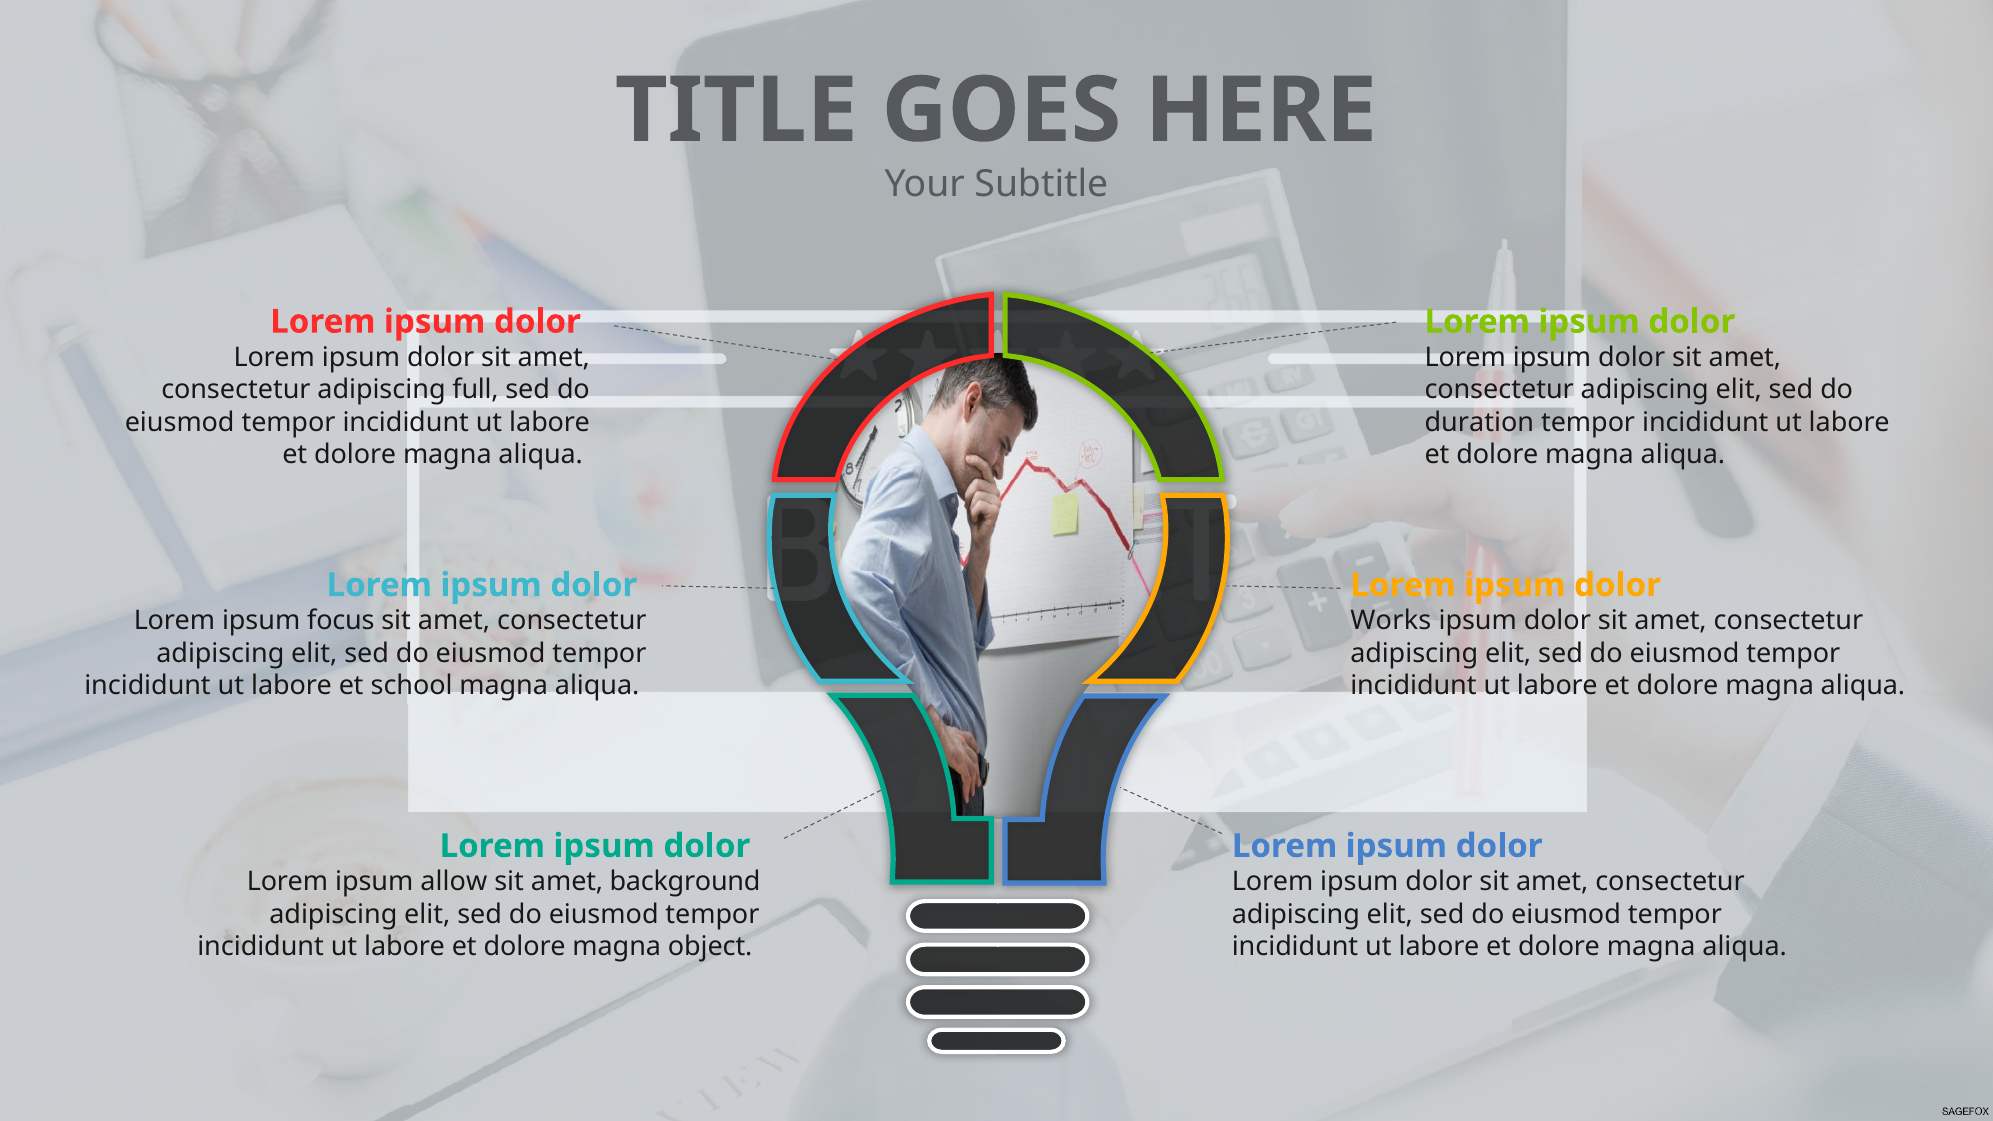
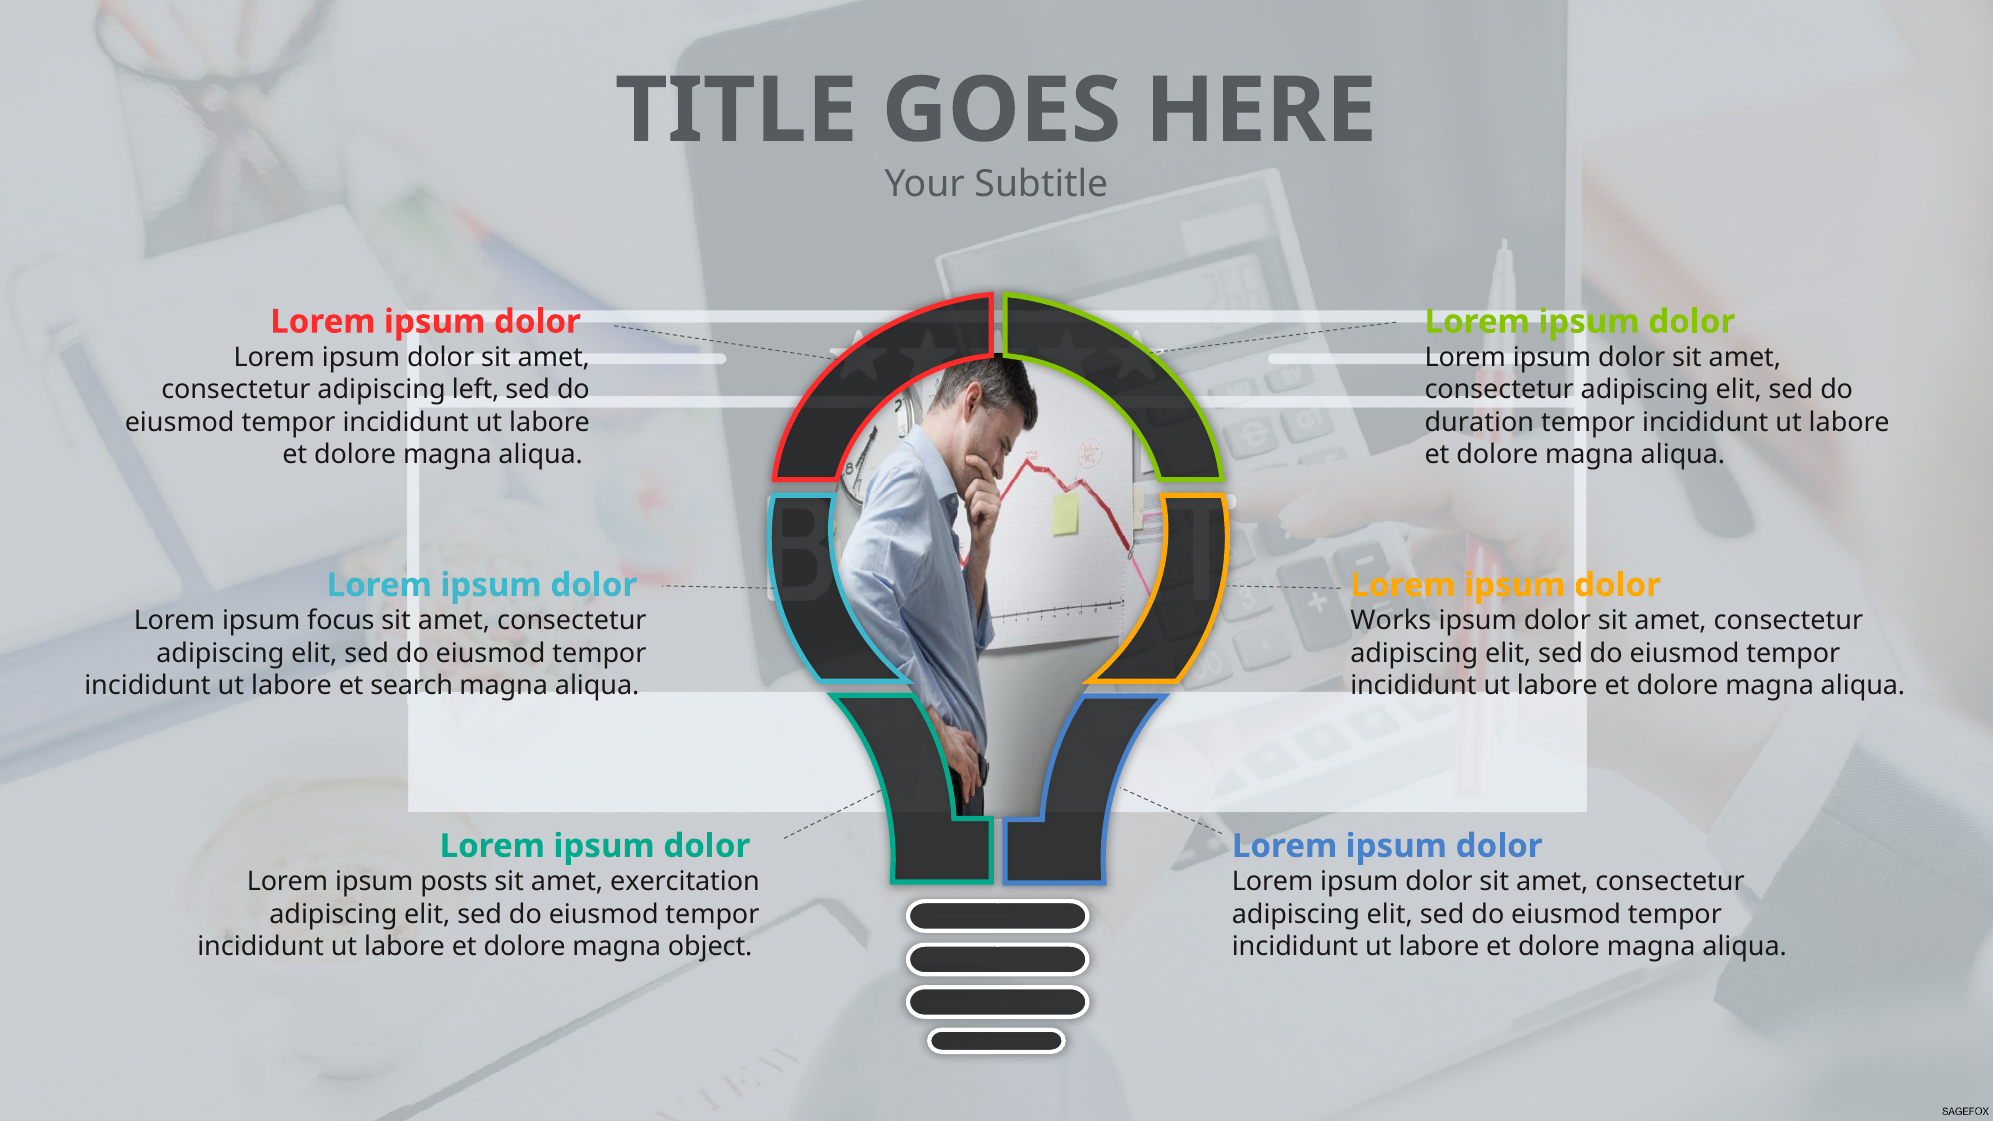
full: full -> left
school: school -> search
allow: allow -> posts
background: background -> exercitation
